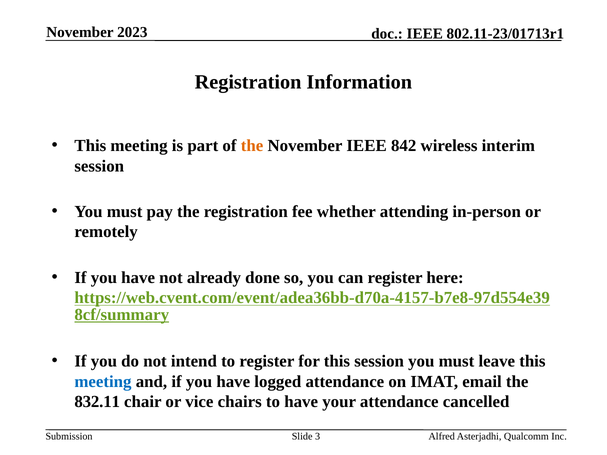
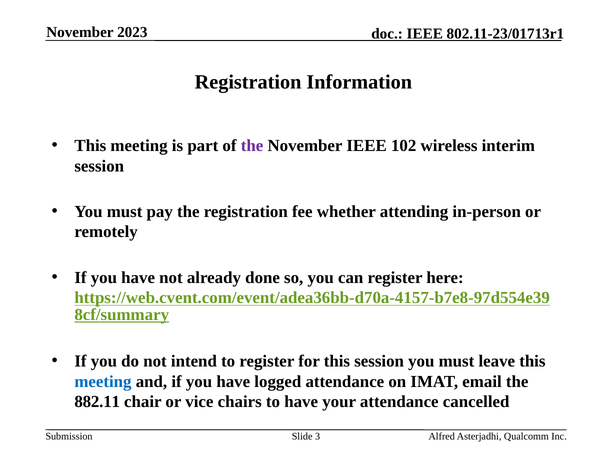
the at (252, 146) colour: orange -> purple
842: 842 -> 102
832.11: 832.11 -> 882.11
